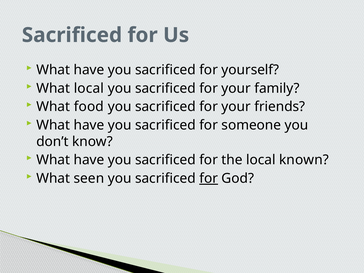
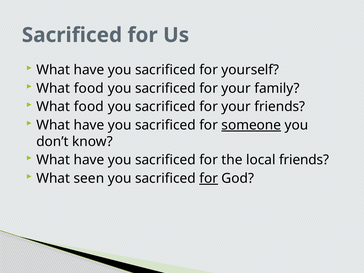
local at (89, 88): local -> food
someone underline: none -> present
local known: known -> friends
